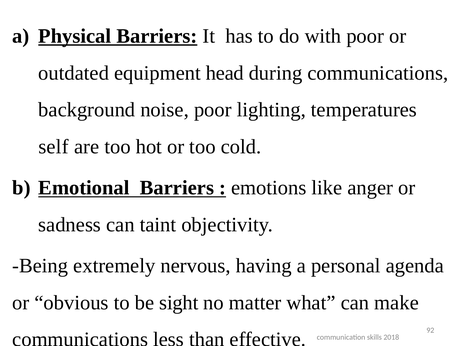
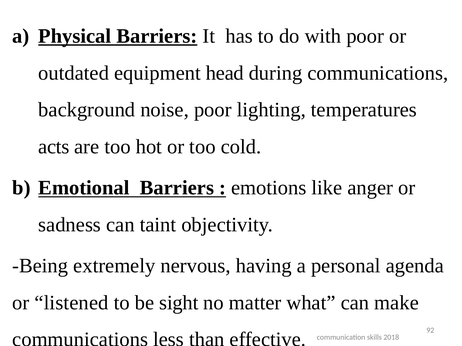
self: self -> acts
obvious: obvious -> listened
